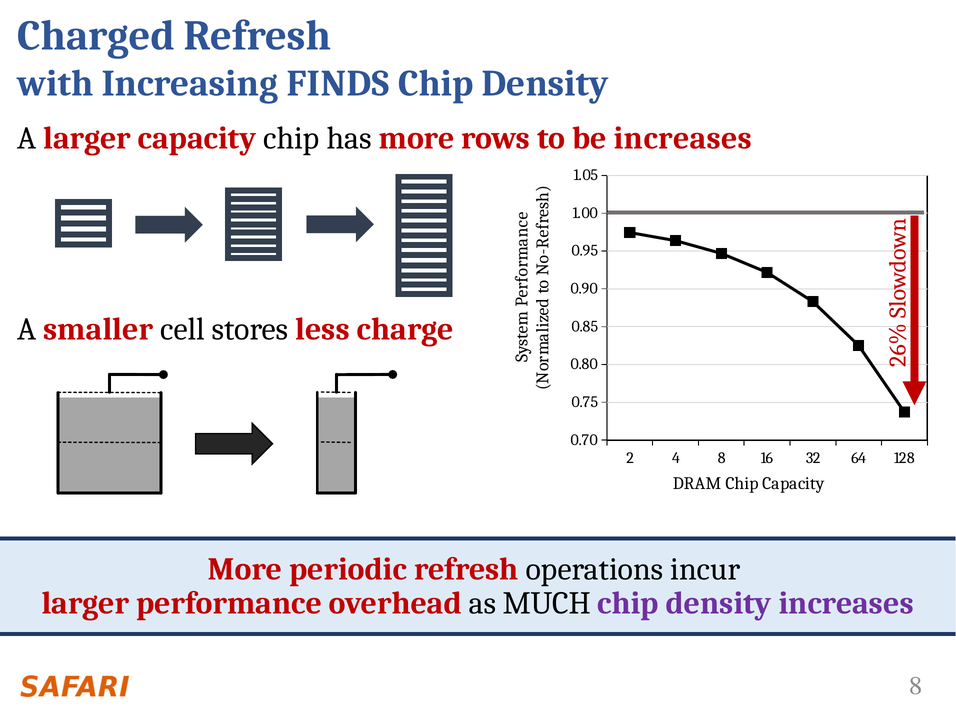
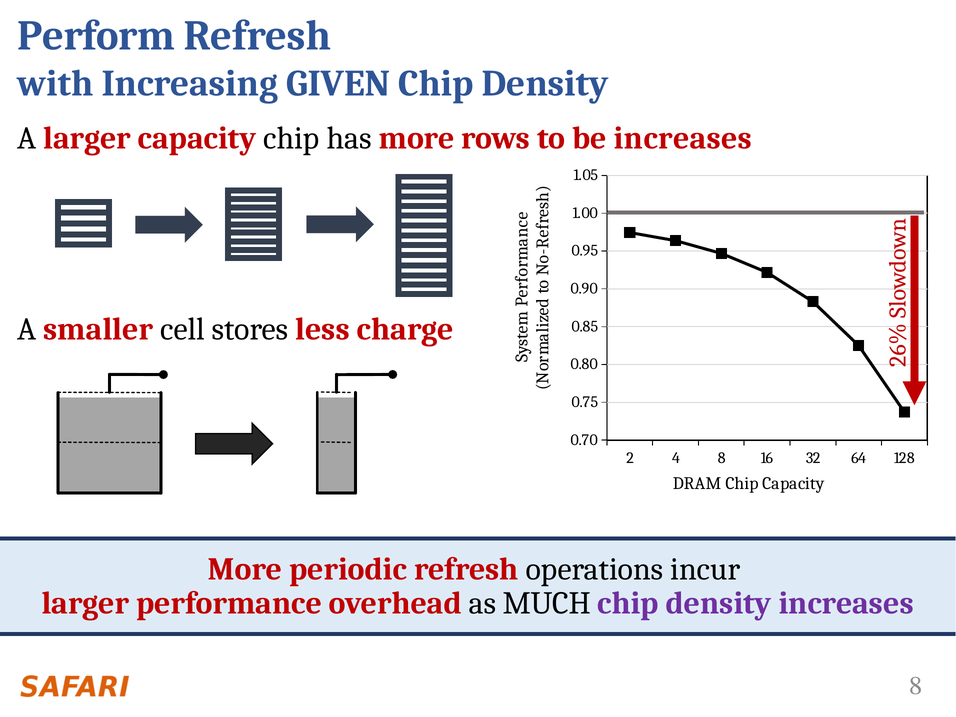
Charged: Charged -> Perform
FINDS: FINDS -> GIVEN
